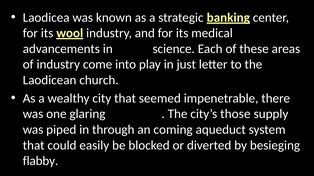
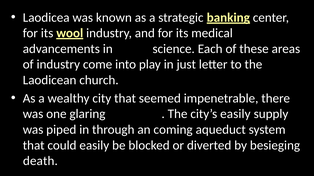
city’s those: those -> easily
flabby: flabby -> death
